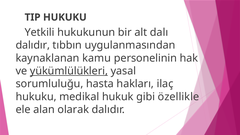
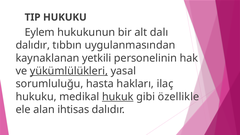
Yetkili: Yetkili -> Eylem
kamu: kamu -> yetkili
hukuk underline: none -> present
olarak: olarak -> ihtisas
